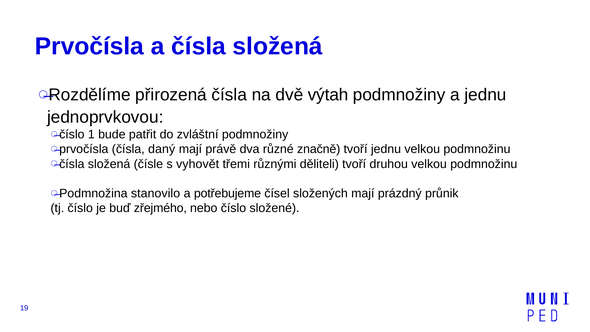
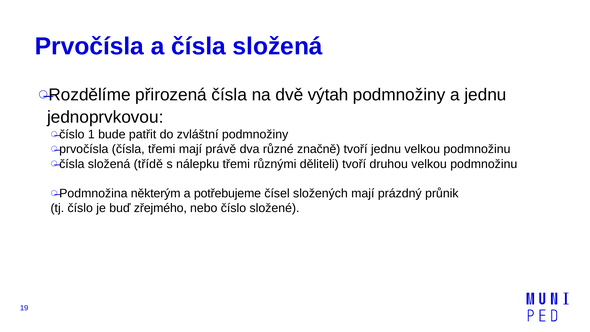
čísla daný: daný -> třemi
čísle: čísle -> třídě
vyhovět: vyhovět -> nálepku
stanovilo: stanovilo -> některým
